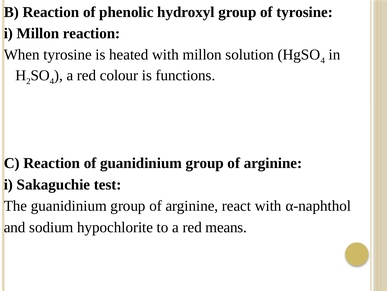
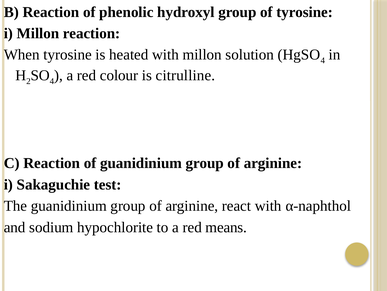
functions: functions -> citrulline
